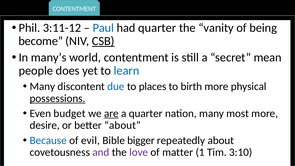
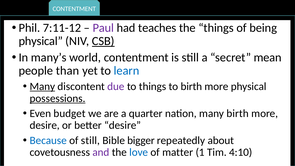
3:11-12: 3:11-12 -> 7:11-12
Paul colour: blue -> purple
had quarter: quarter -> teaches
the vanity: vanity -> things
become at (41, 41): become -> physical
does: does -> than
Many at (42, 86) underline: none -> present
due colour: blue -> purple
to places: places -> things
are underline: present -> none
many most: most -> birth
better about: about -> desire
of evil: evil -> still
love colour: purple -> blue
3:10: 3:10 -> 4:10
